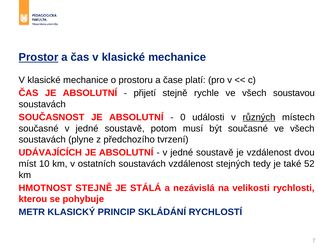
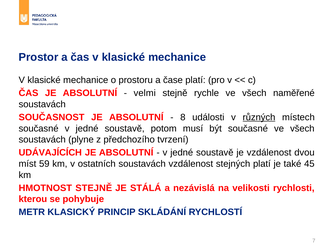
Prostor underline: present -> none
přijetí: přijetí -> velmi
soustavou: soustavou -> naměřené
0: 0 -> 8
10: 10 -> 59
stejných tedy: tedy -> platí
52: 52 -> 45
